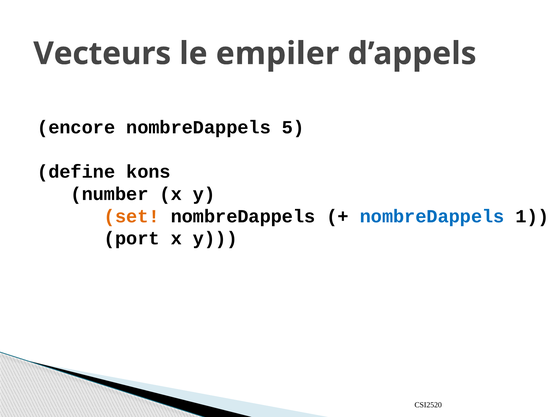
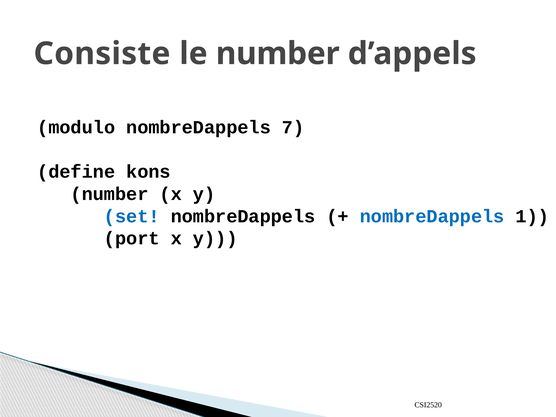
Vecteurs: Vecteurs -> Consiste
le empiler: empiler -> number
encore: encore -> modulo
5: 5 -> 7
set colour: orange -> blue
